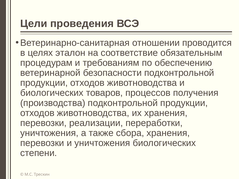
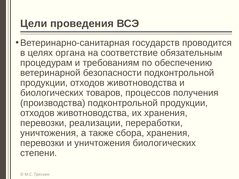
отношении: отношении -> государств
эталон: эталон -> органа
